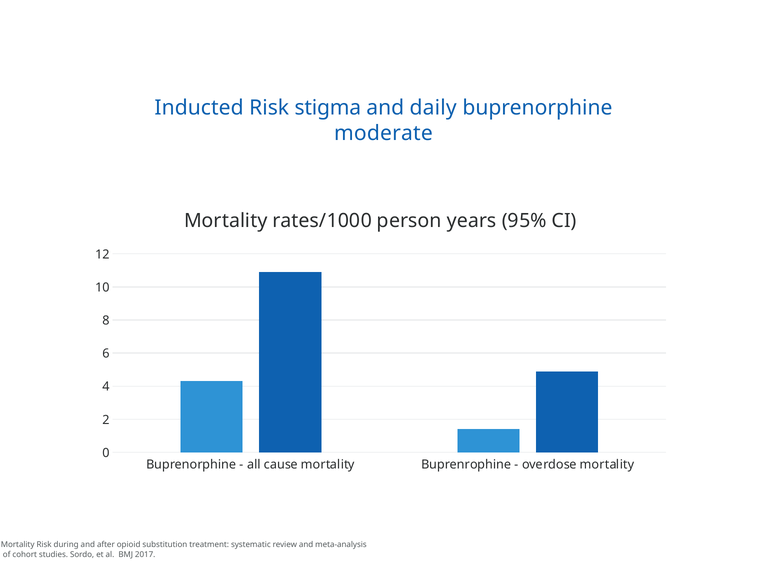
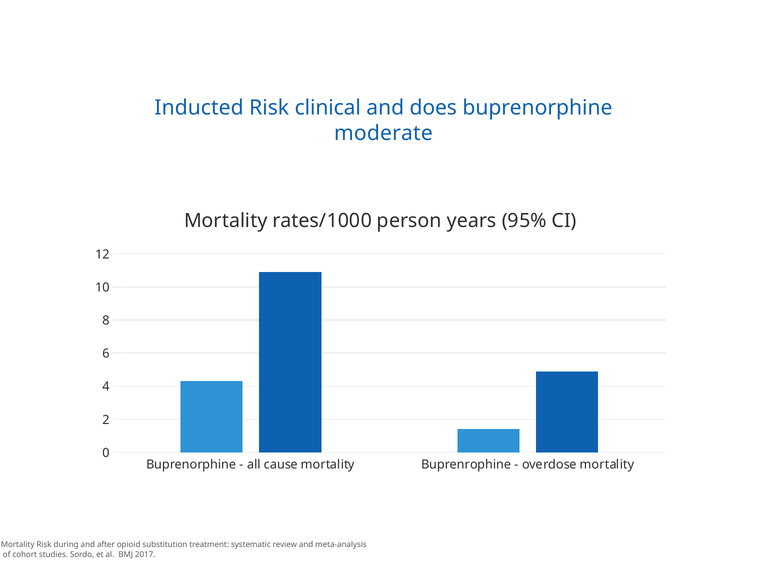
stigma: stigma -> clinical
daily: daily -> does
